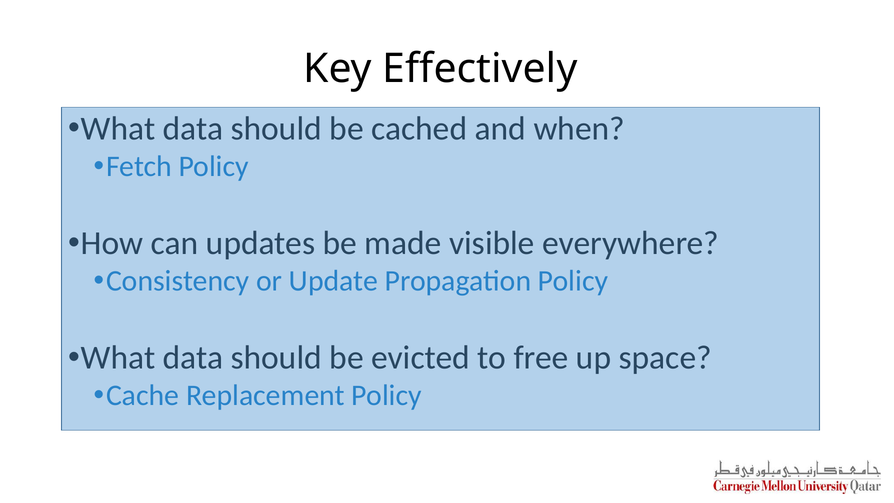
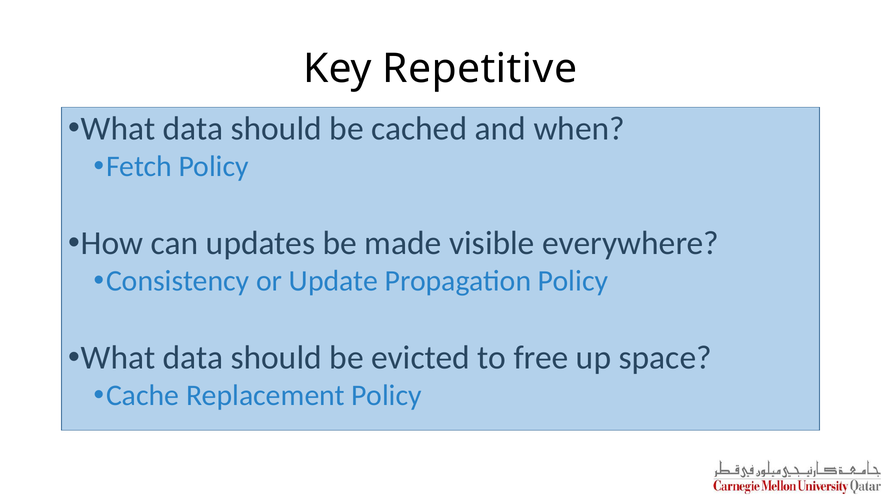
Effectively: Effectively -> Repetitive
